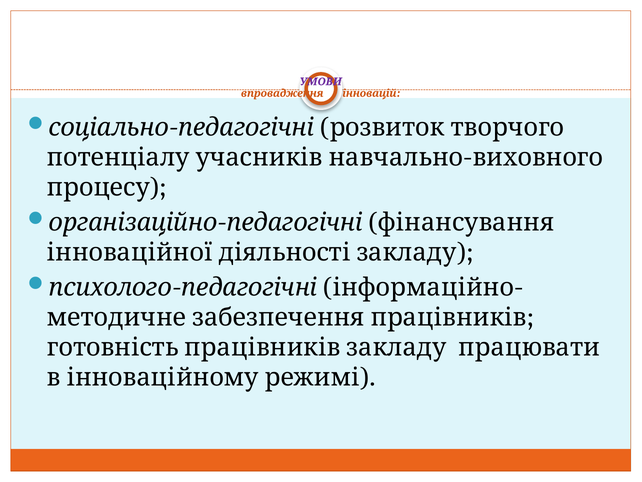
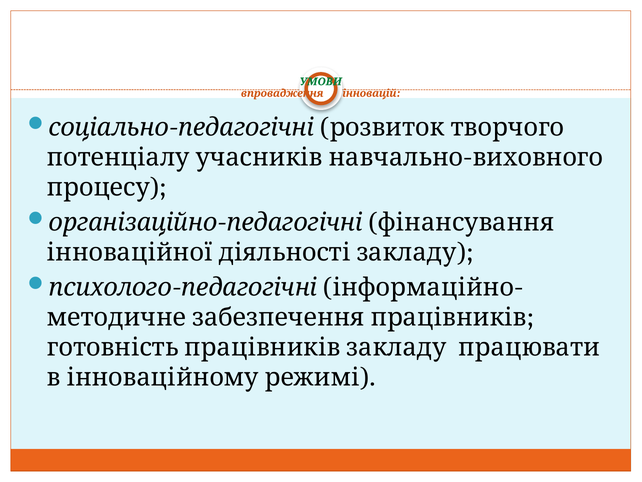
УМОВИ colour: purple -> green
